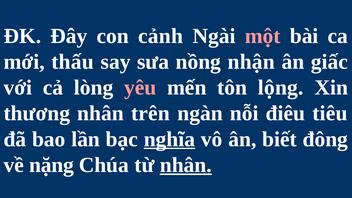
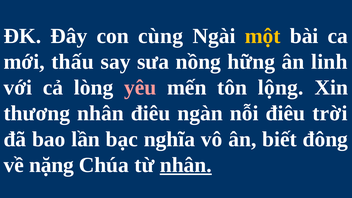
cảnh: cảnh -> cùng
một colour: pink -> yellow
nhận: nhận -> hững
giấc: giấc -> linh
nhân trên: trên -> điêu
tiêu: tiêu -> trời
nghĩa underline: present -> none
